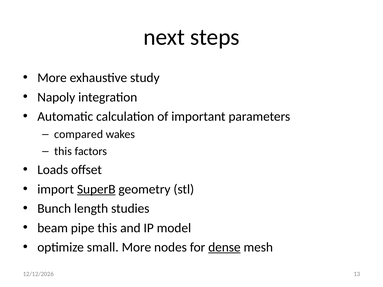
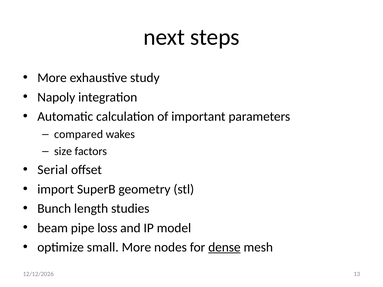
this at (63, 151): this -> size
Loads: Loads -> Serial
SuperB underline: present -> none
pipe this: this -> loss
